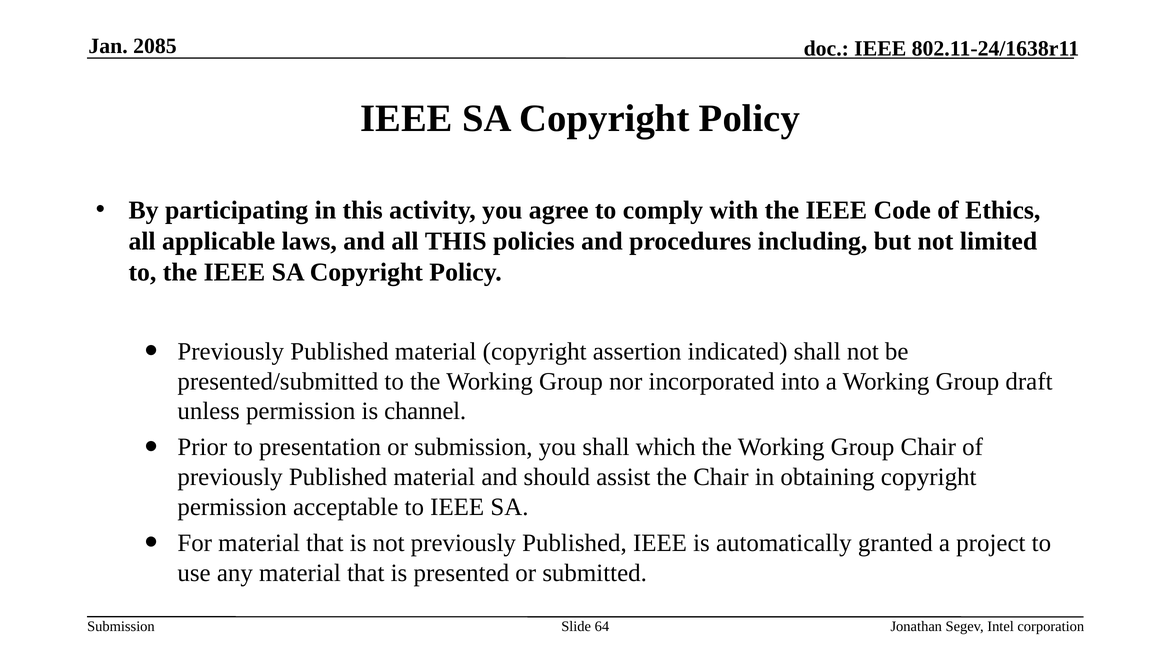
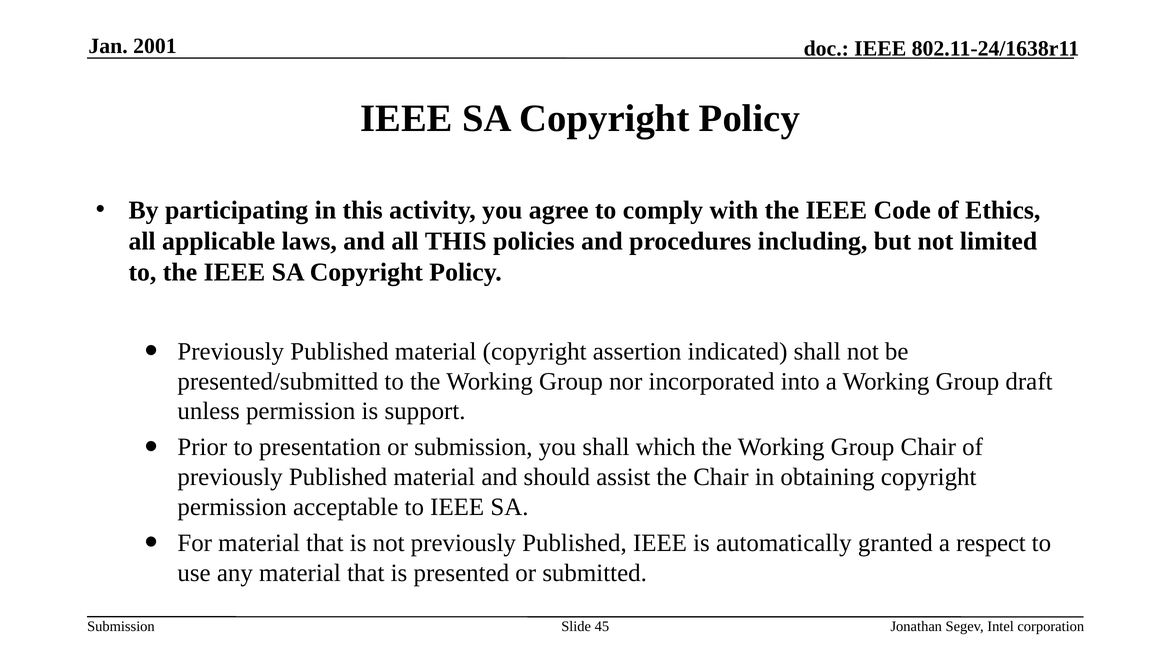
2085: 2085 -> 2001
channel: channel -> support
project: project -> respect
64: 64 -> 45
